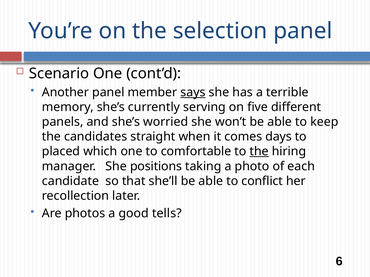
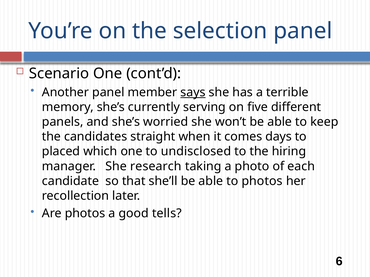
comfortable: comfortable -> undisclosed
the at (259, 152) underline: present -> none
positions: positions -> research
to conflict: conflict -> photos
